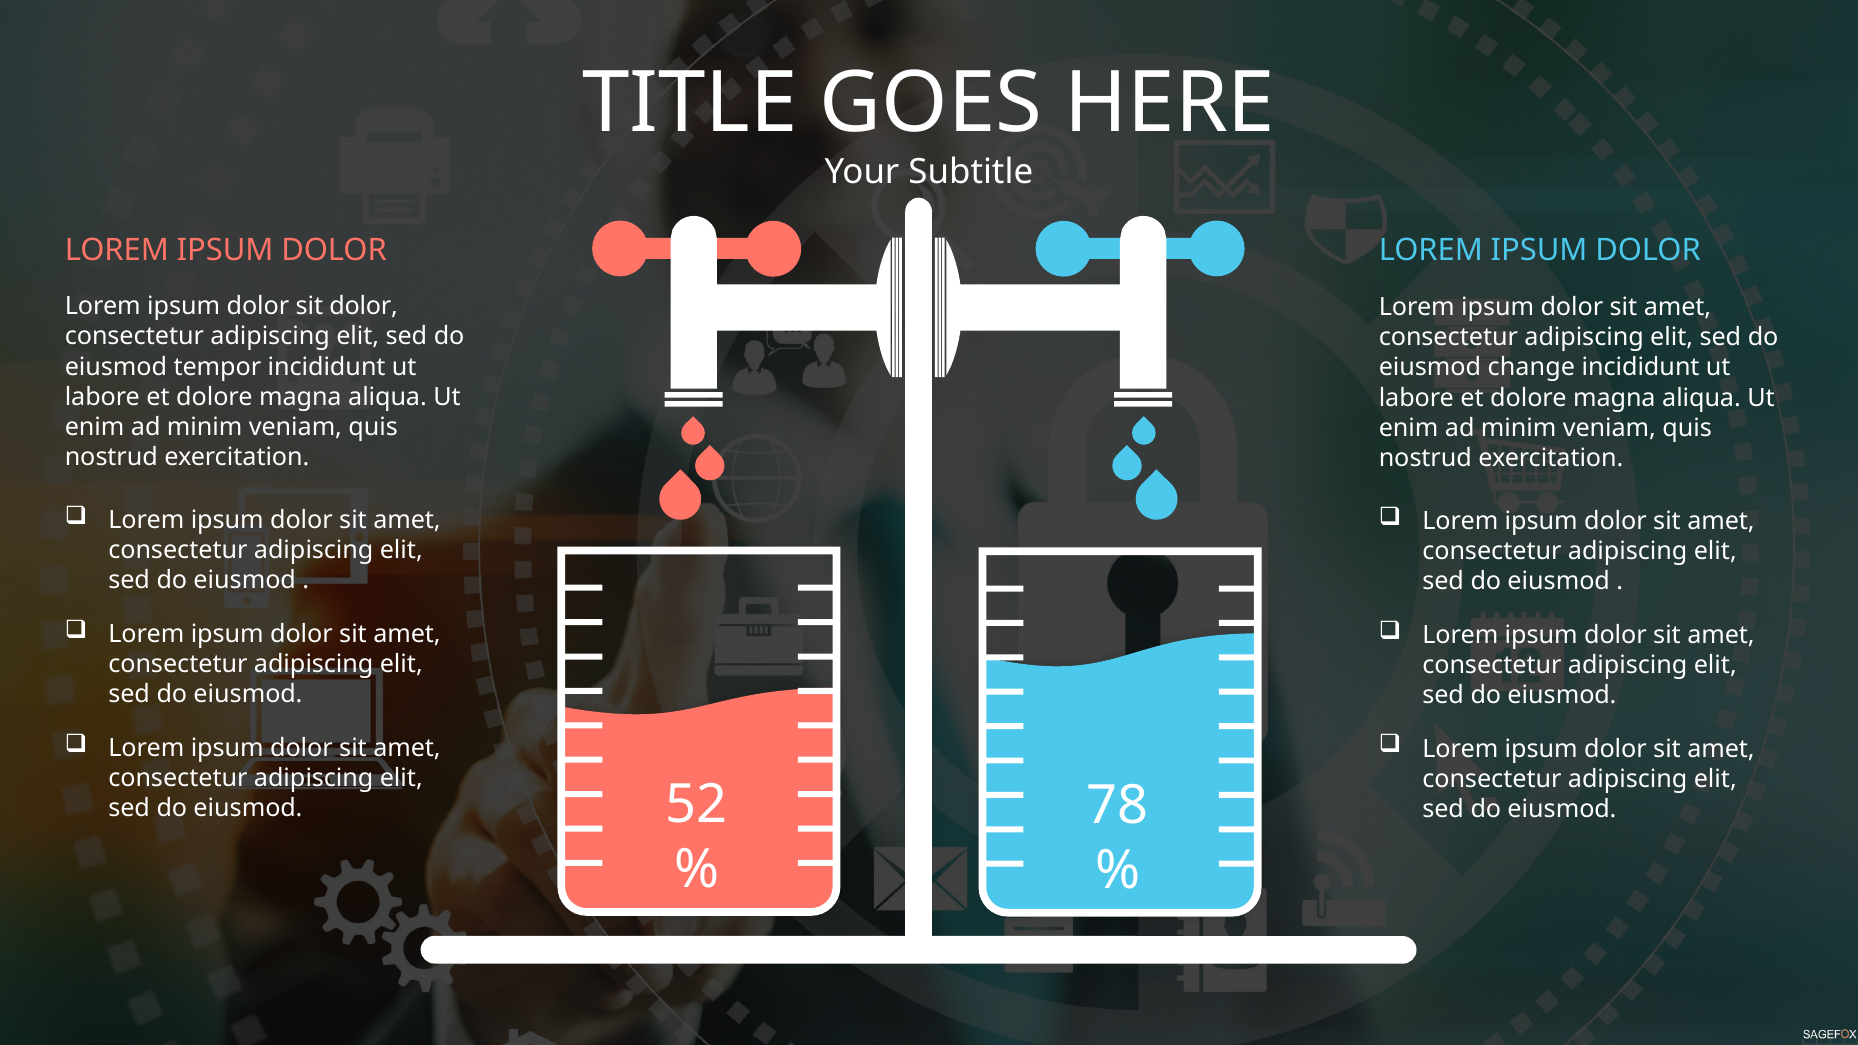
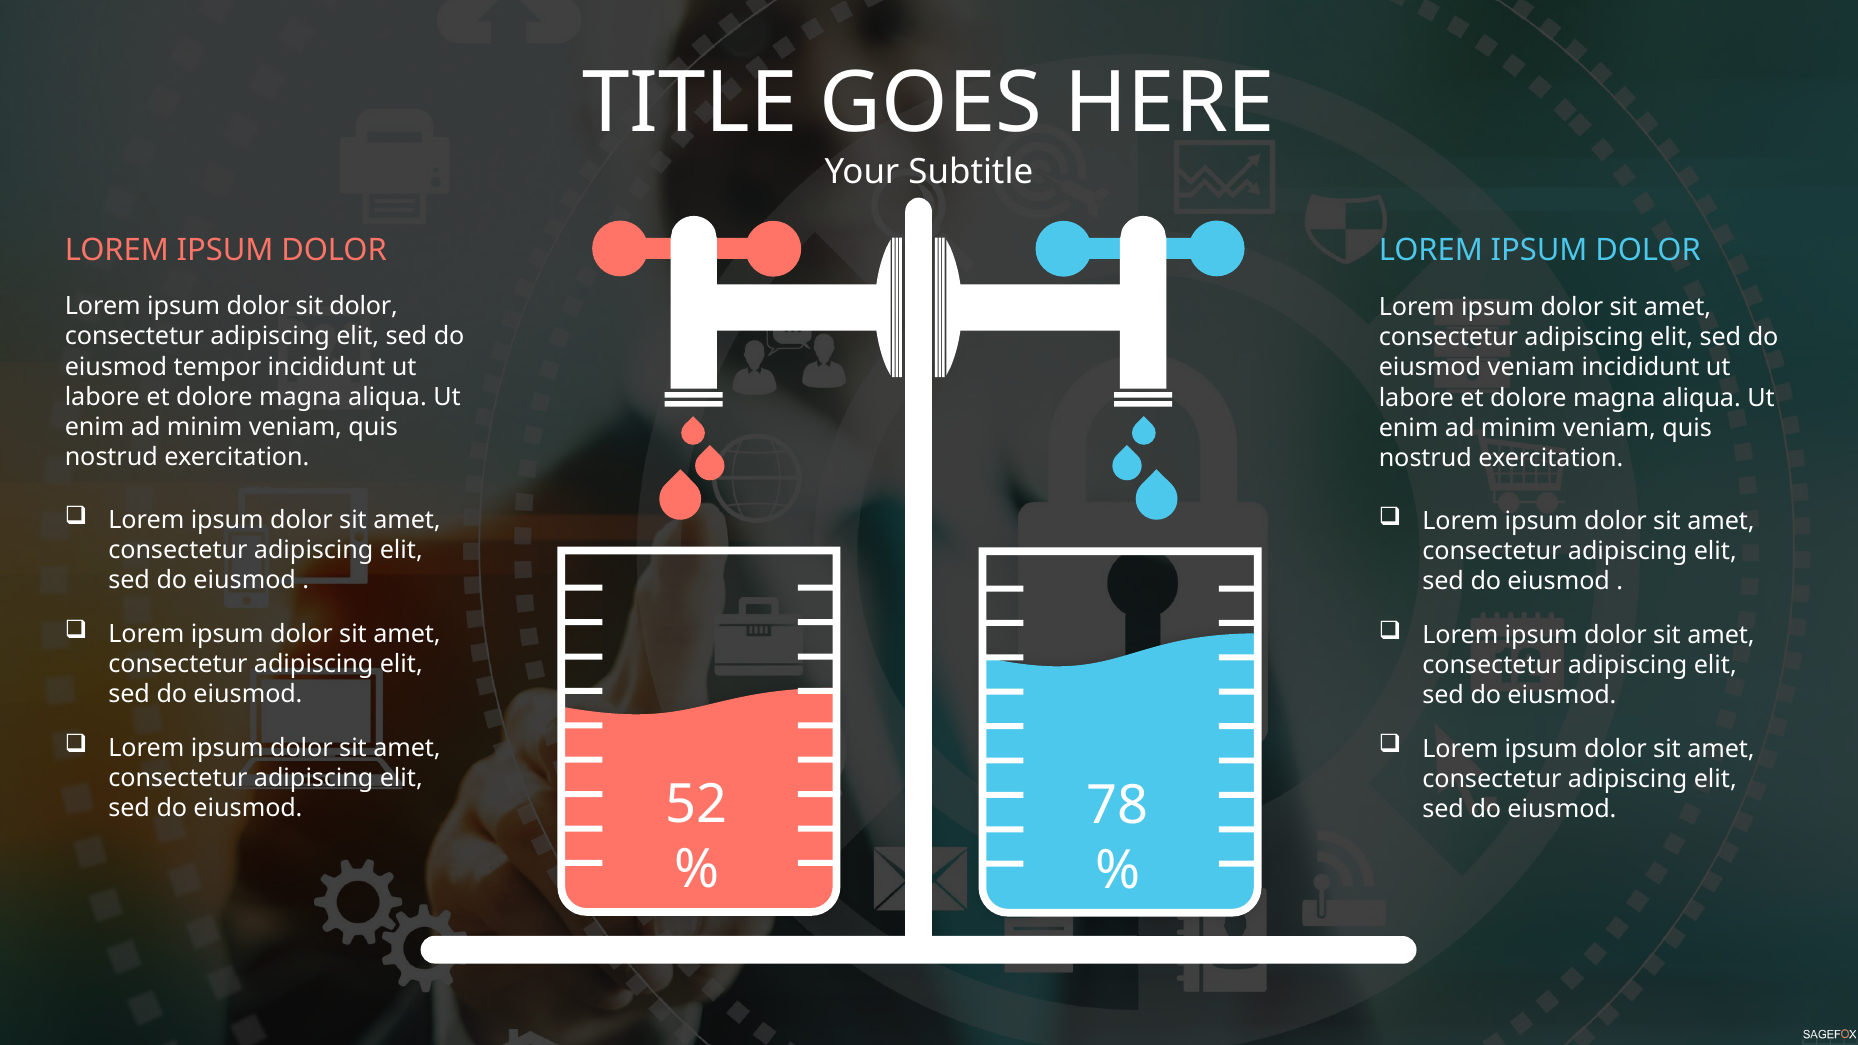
eiusmod change: change -> veniam
